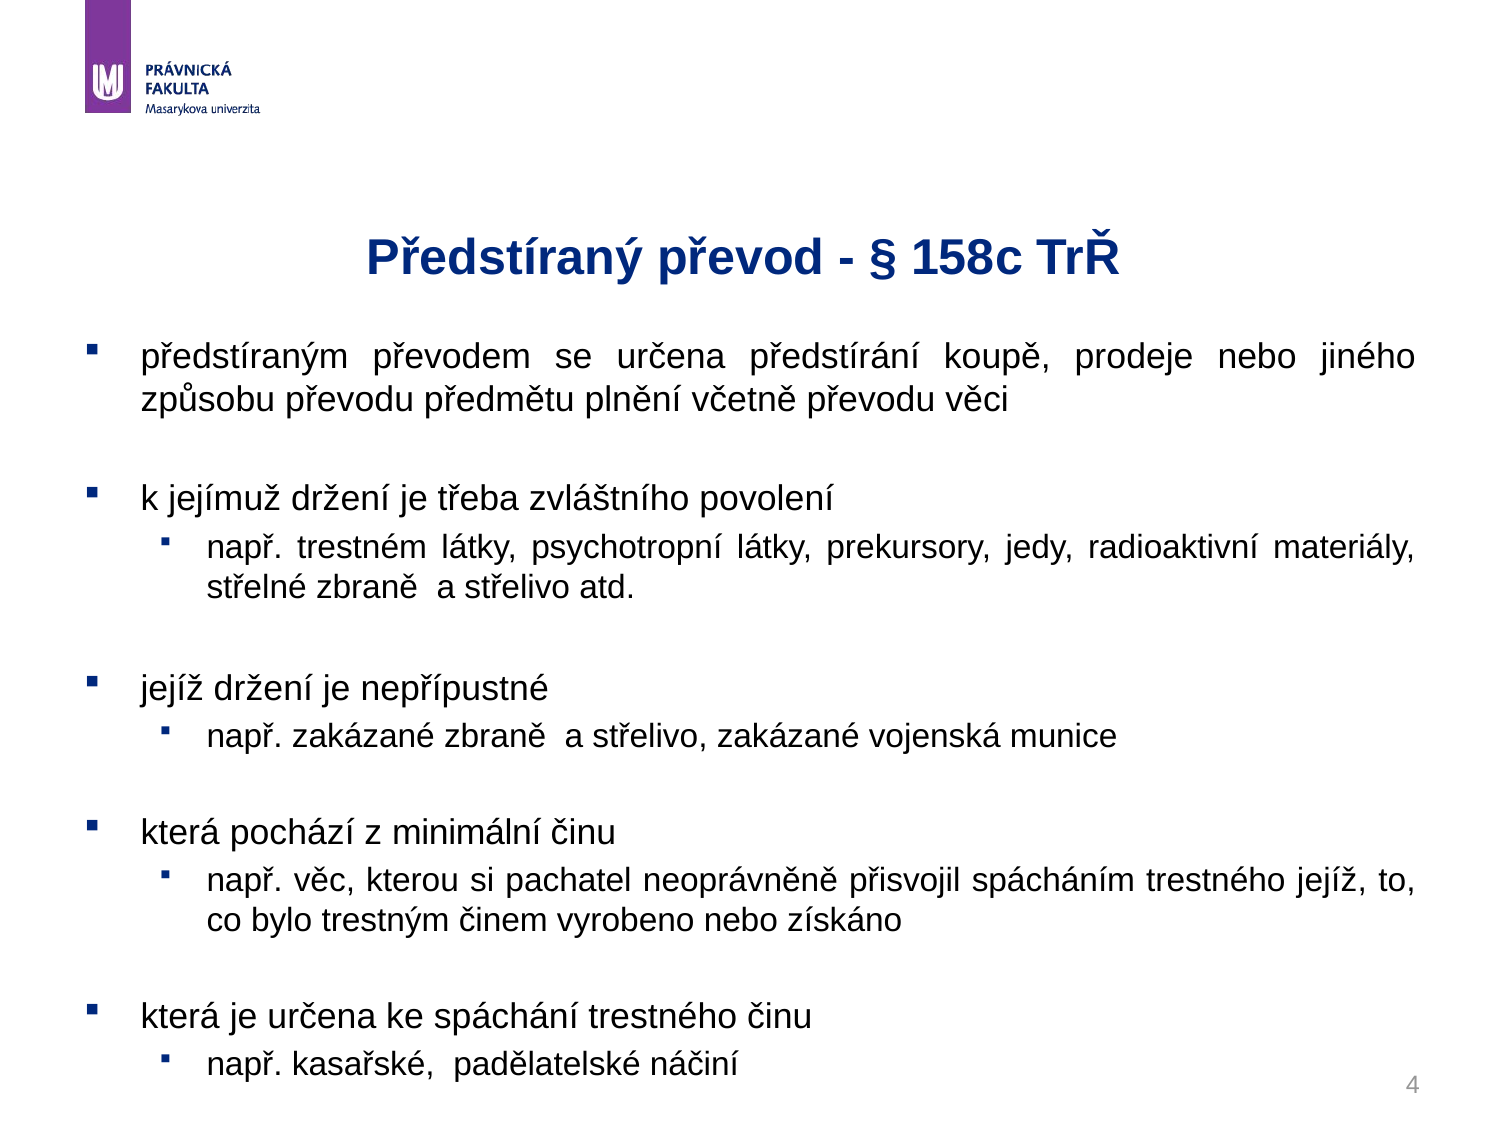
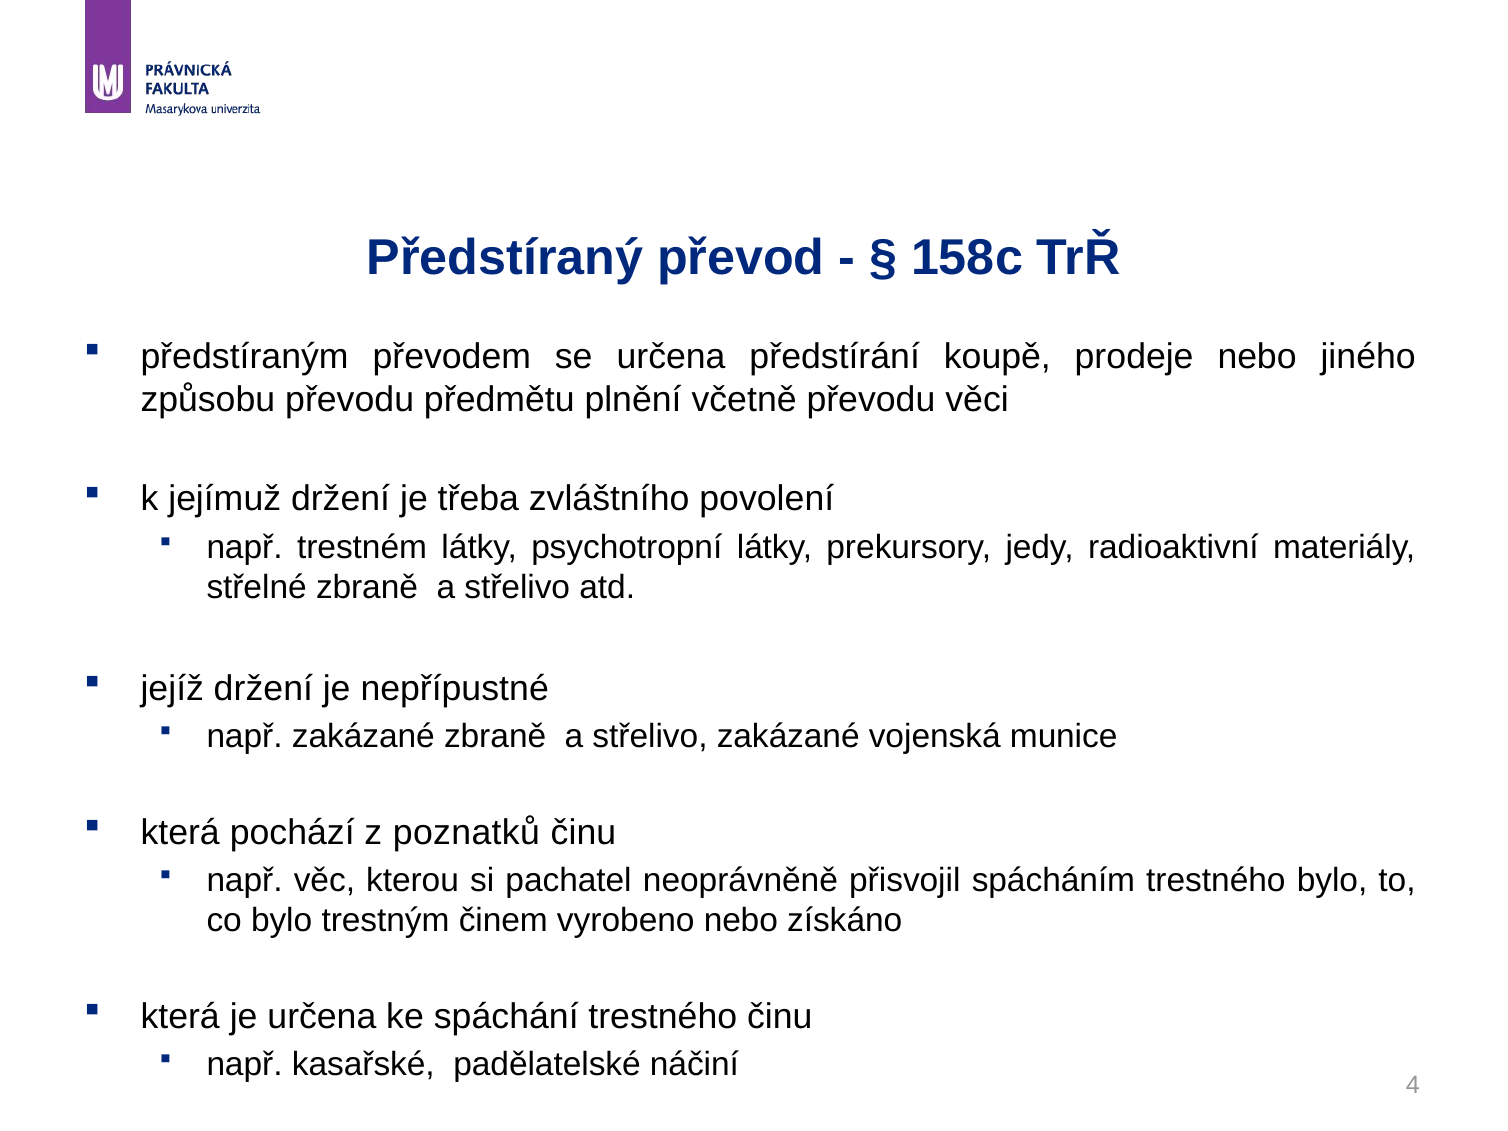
minimální: minimální -> poznatků
trestného jejíž: jejíž -> bylo
